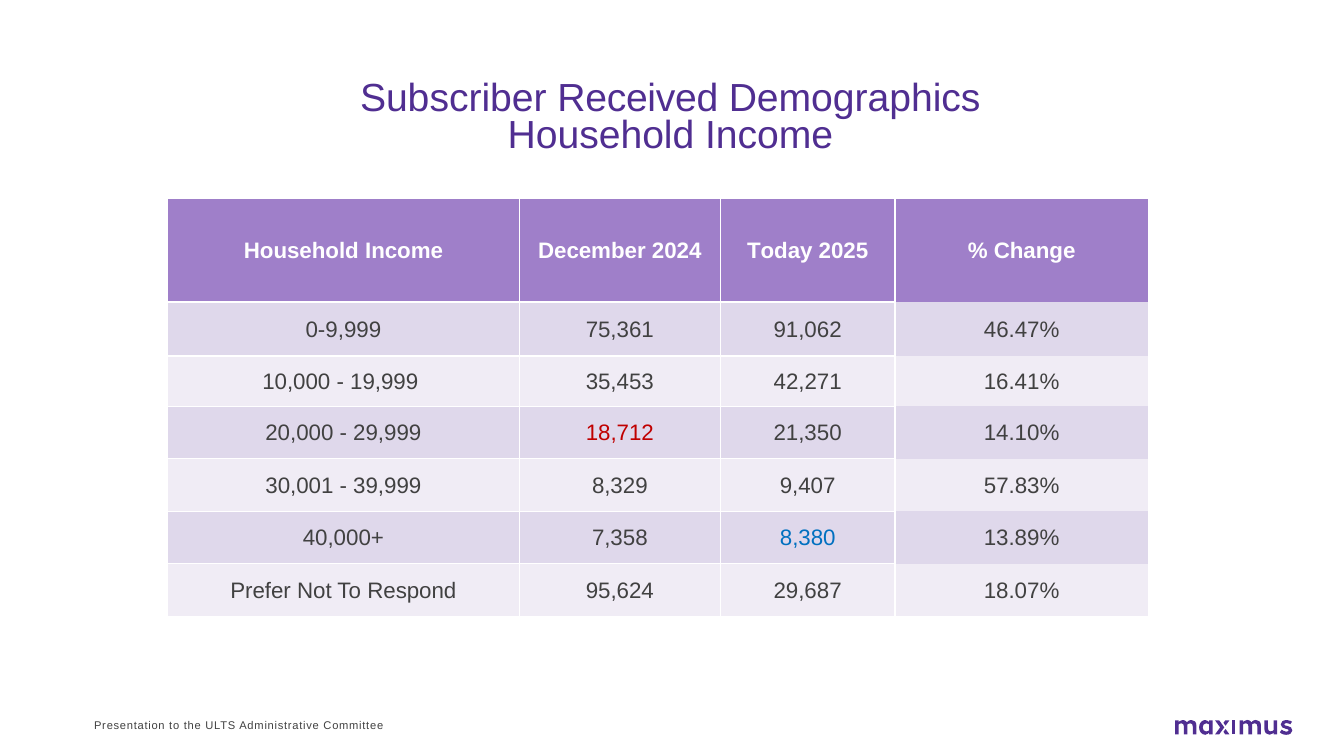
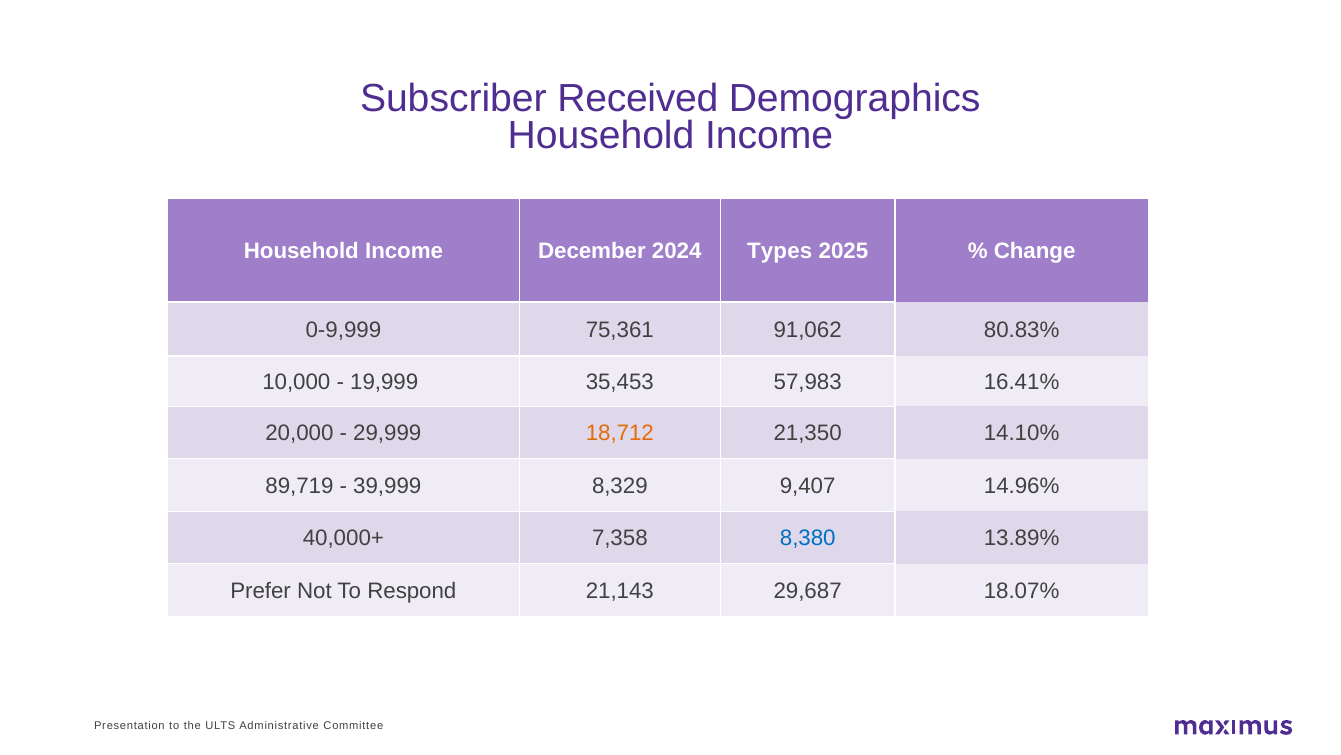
Today: Today -> Types
46.47%: 46.47% -> 80.83%
42,271: 42,271 -> 57,983
18,712 colour: red -> orange
30,001: 30,001 -> 89,719
57.83%: 57.83% -> 14.96%
95,624: 95,624 -> 21,143
